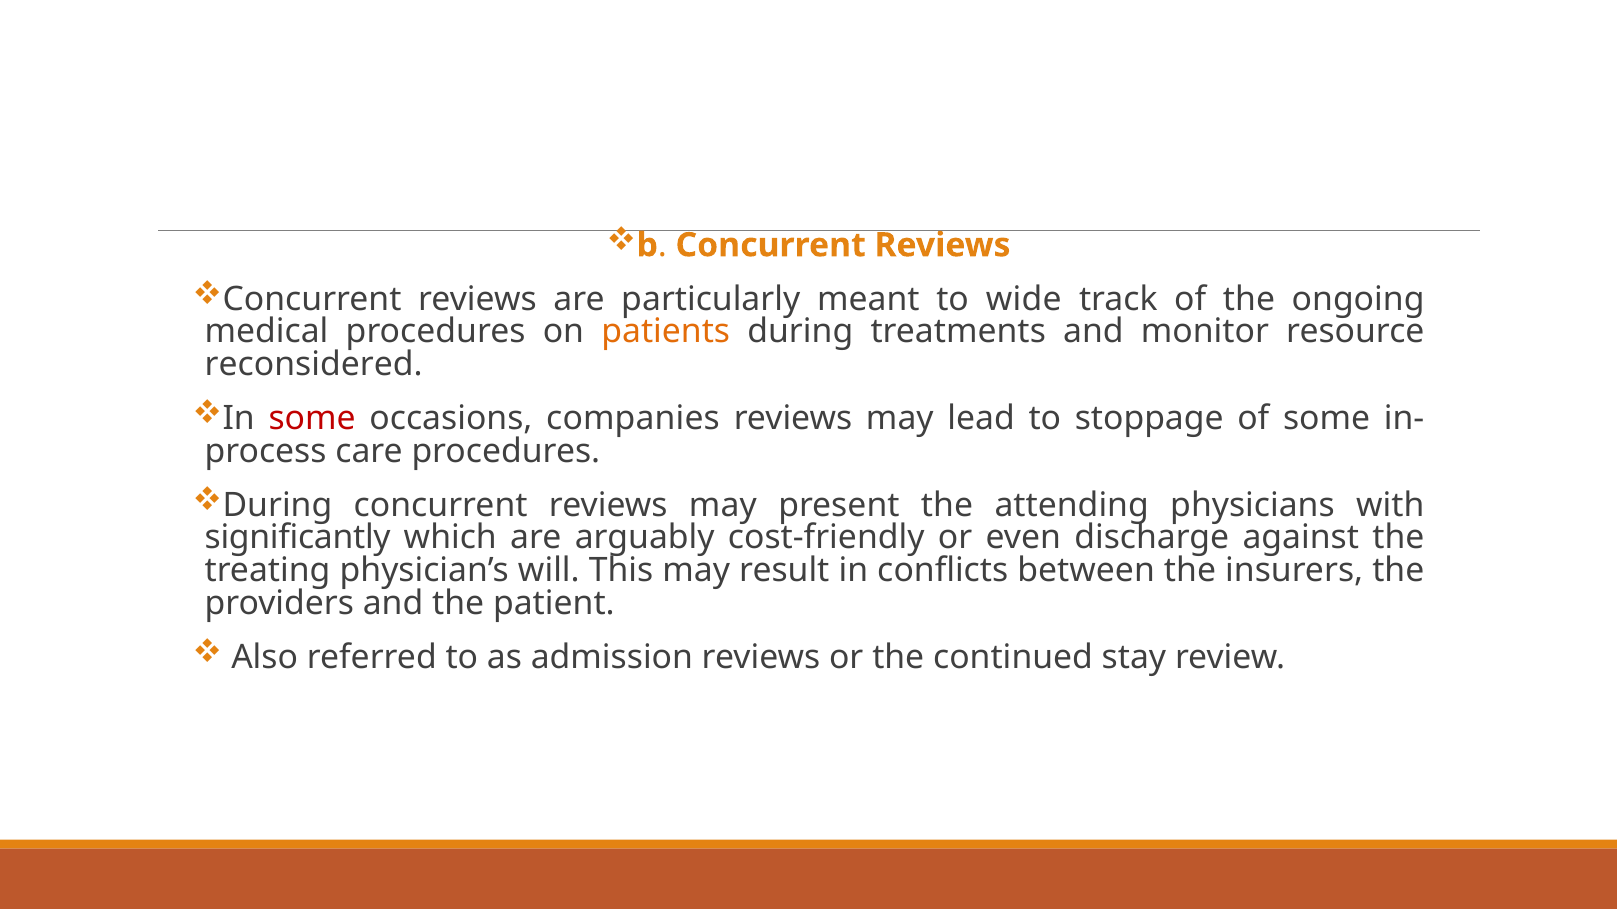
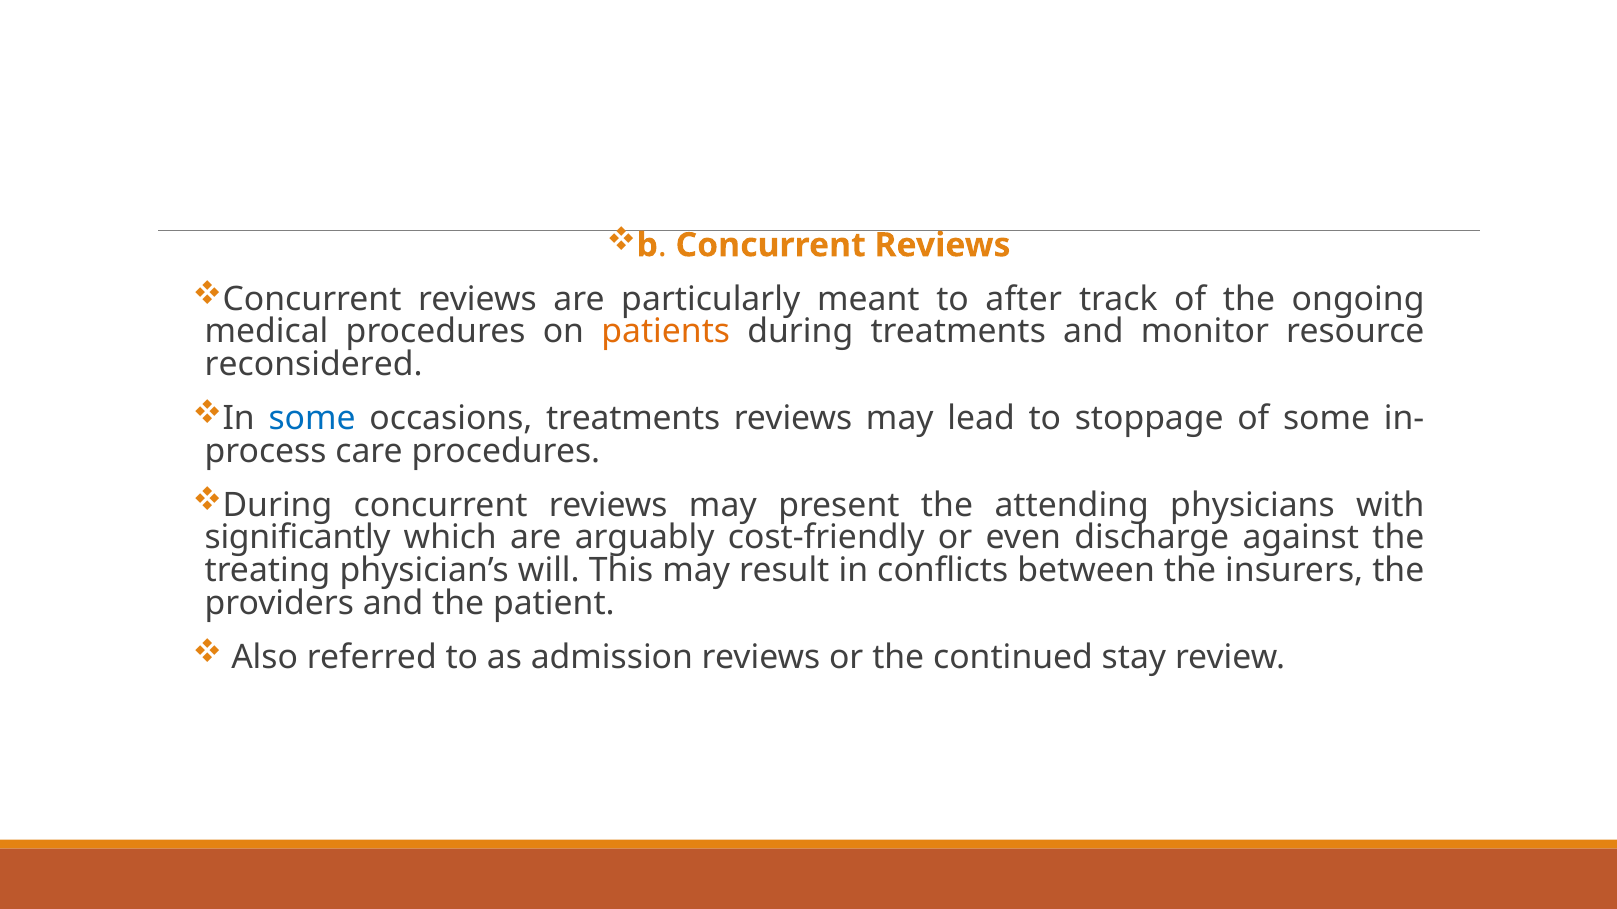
wide: wide -> after
some at (312, 419) colour: red -> blue
occasions companies: companies -> treatments
